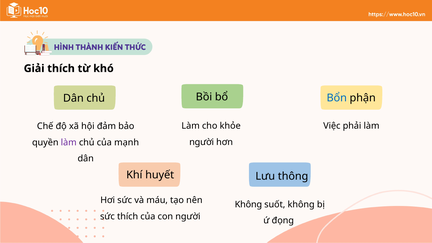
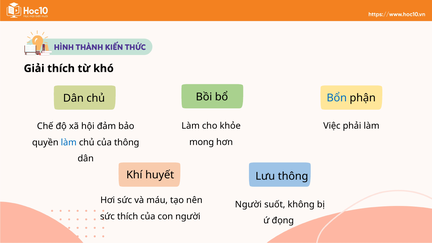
người at (202, 142): người -> mong
làm at (69, 142) colour: purple -> blue
của mạnh: mạnh -> thông
Không at (248, 204): Không -> Người
